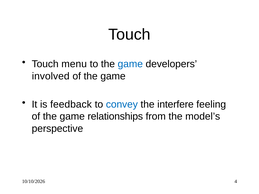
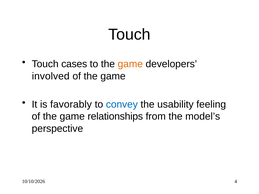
menu: menu -> cases
game at (130, 64) colour: blue -> orange
feedback: feedback -> favorably
interfere: interfere -> usability
